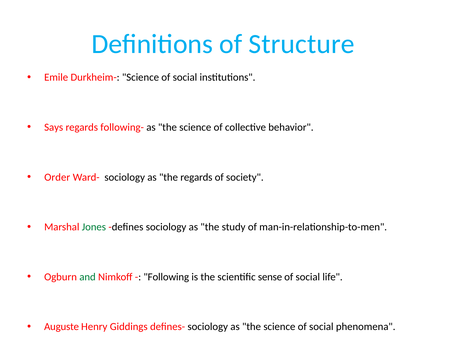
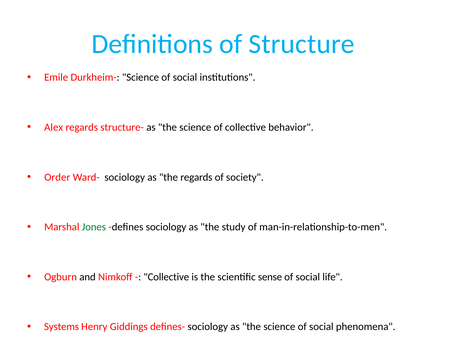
Says: Says -> Alex
following-: following- -> structure-
and colour: green -> black
Following at (166, 277): Following -> Collective
Auguste: Auguste -> Systems
